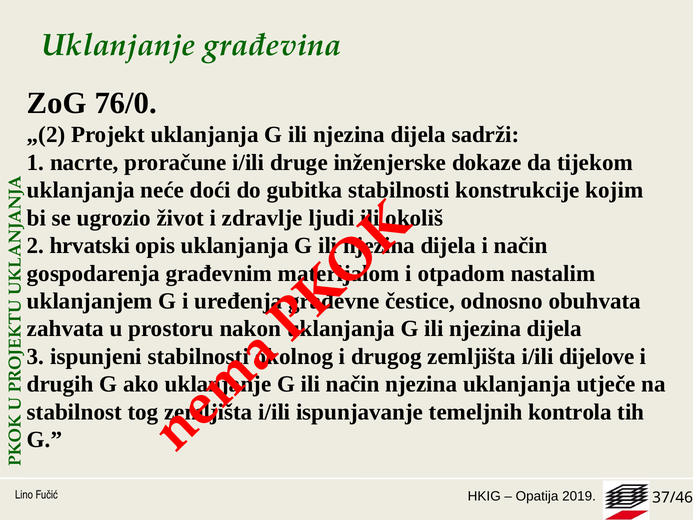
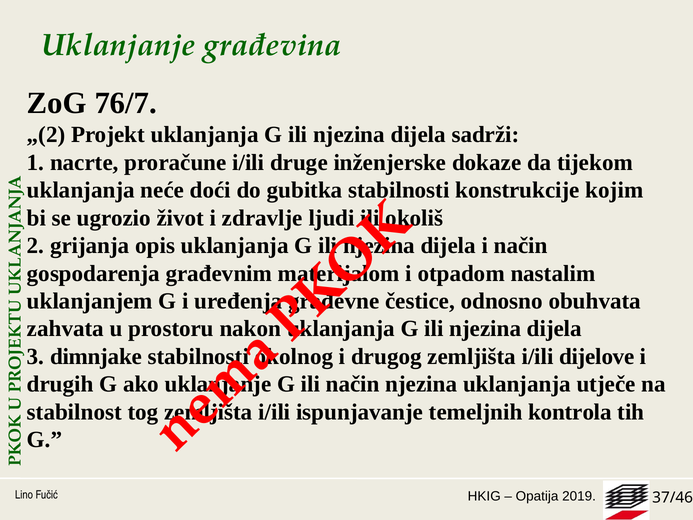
76/0: 76/0 -> 76/7
hrvatski: hrvatski -> grijanja
ispunjeni: ispunjeni -> dimnjake
